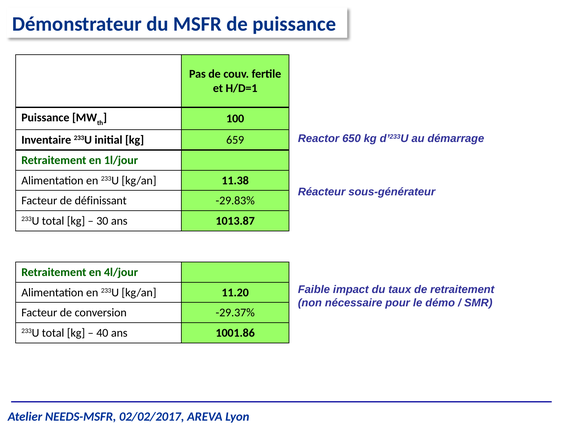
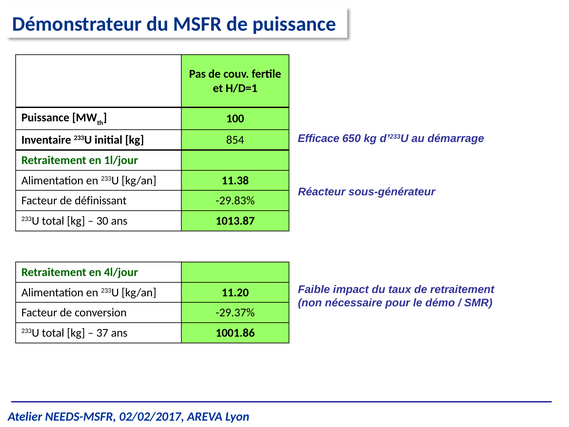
Reactor: Reactor -> Efficace
659: 659 -> 854
40: 40 -> 37
